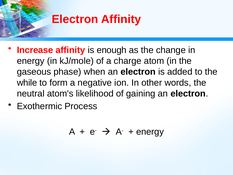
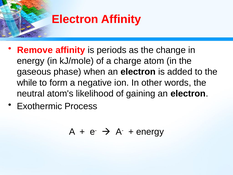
Increase: Increase -> Remove
enough: enough -> periods
